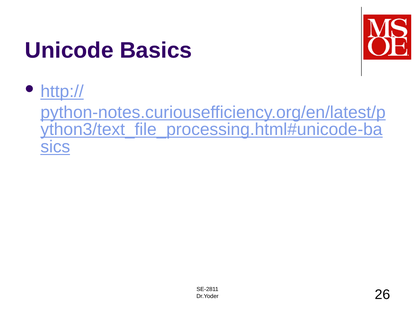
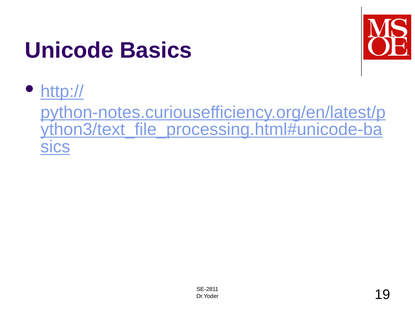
26: 26 -> 19
